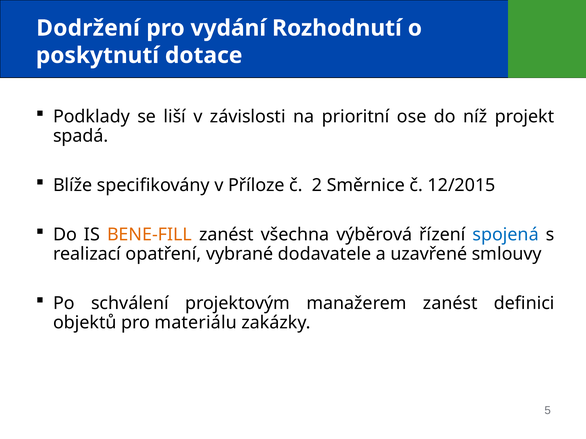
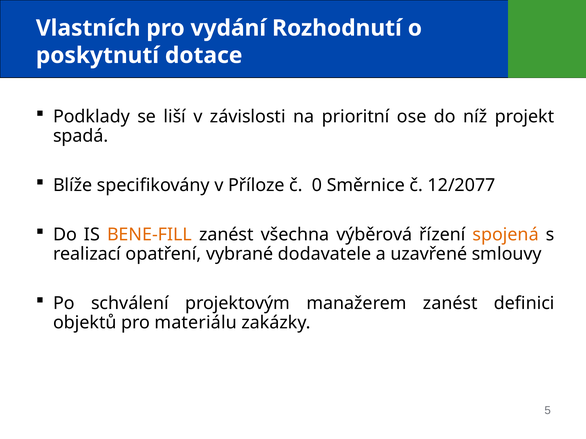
Dodržení: Dodržení -> Vlastních
2: 2 -> 0
12/2015: 12/2015 -> 12/2077
spojená colour: blue -> orange
